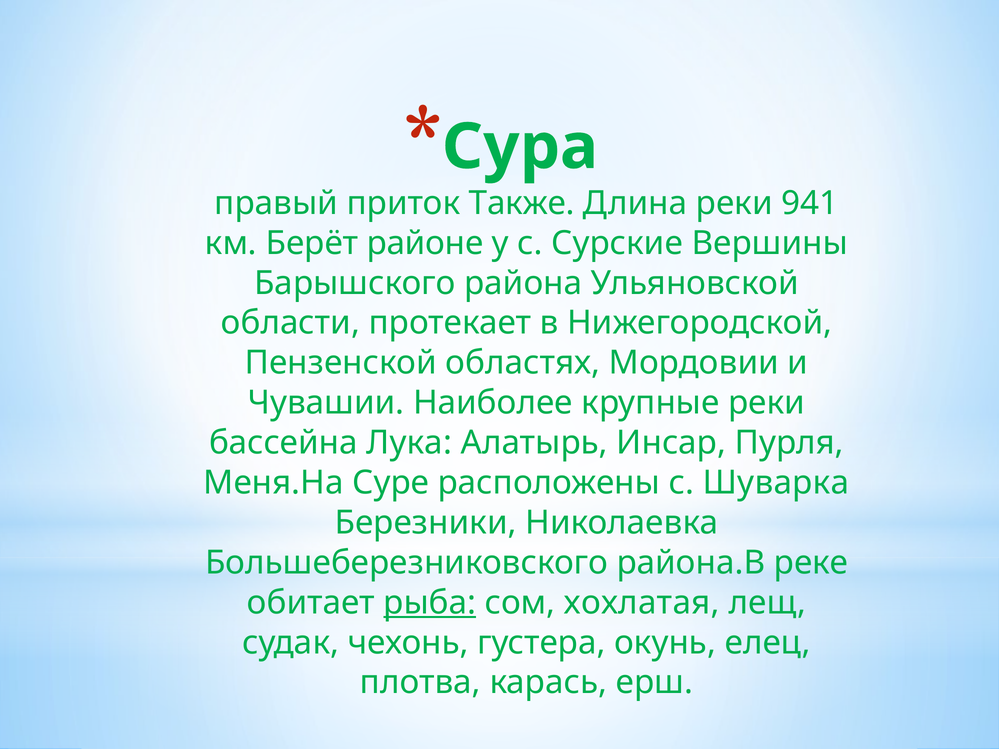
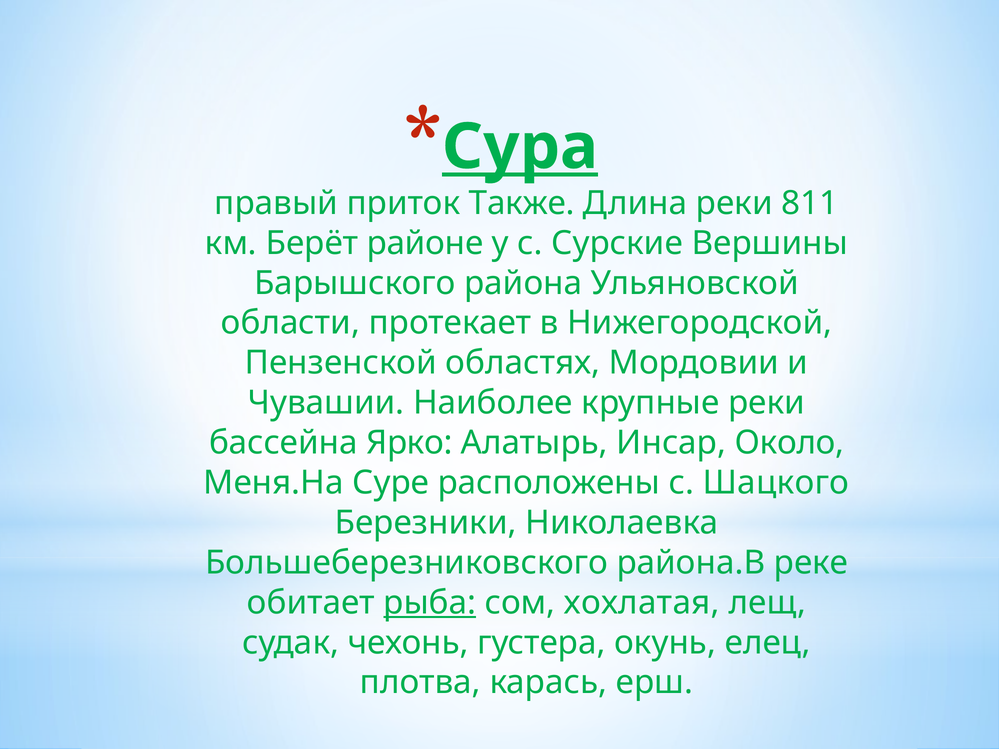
Сура underline: none -> present
941: 941 -> 811
Лука: Лука -> Ярко
Пурля: Пурля -> Около
Шуварка: Шуварка -> Шацкого
